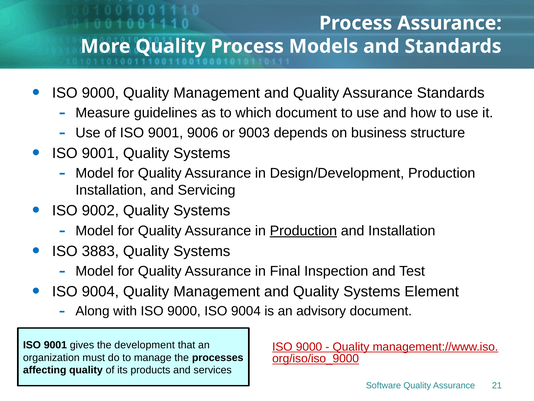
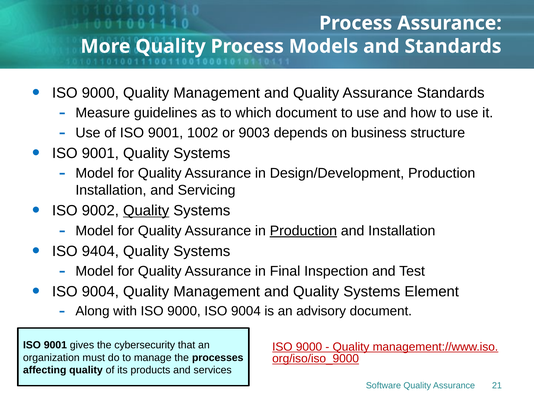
9006: 9006 -> 1002
Quality at (146, 210) underline: none -> present
3883: 3883 -> 9404
development: development -> cybersecurity
